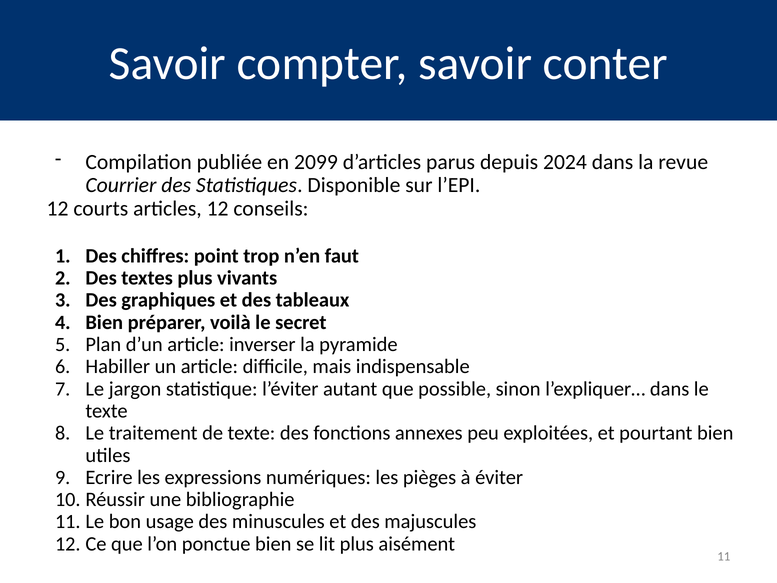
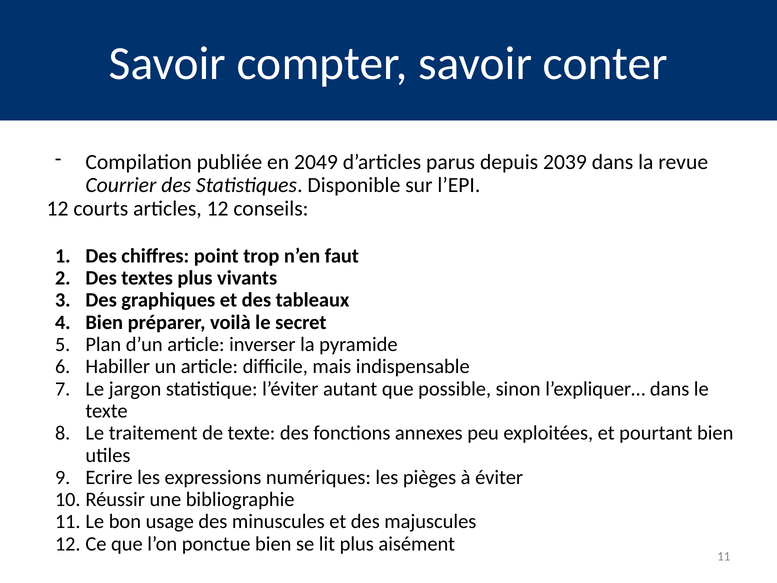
2099: 2099 -> 2049
2024: 2024 -> 2039
